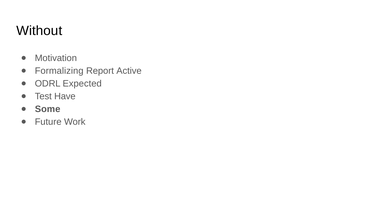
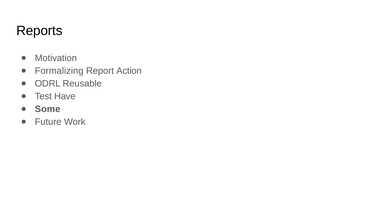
Without: Without -> Reports
Active: Active -> Action
Expected: Expected -> Reusable
